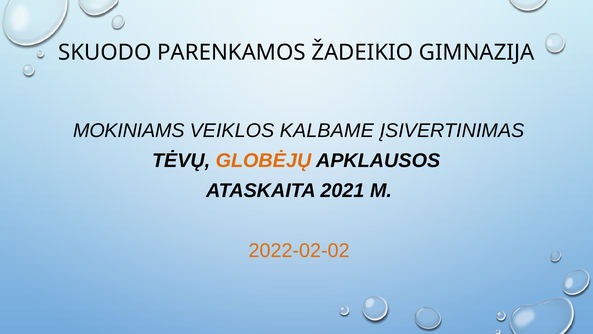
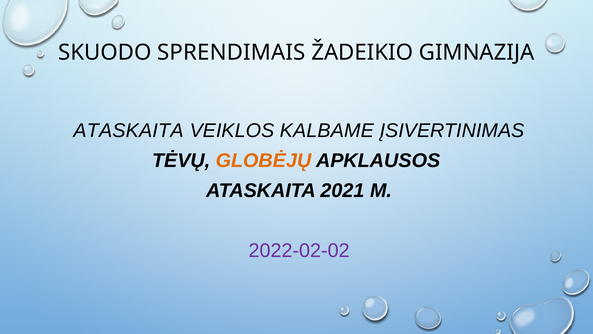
PARENKAMOS: PARENKAMOS -> SPRENDIMAIS
MOKINIAMS at (129, 131): MOKINIAMS -> ATASKAITA
2022-02-02 colour: orange -> purple
